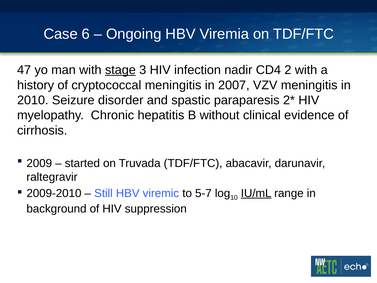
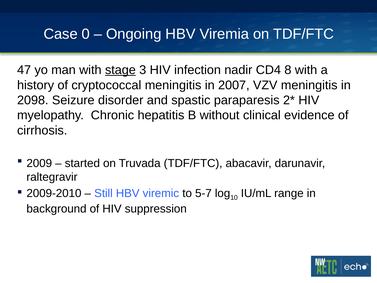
6: 6 -> 0
2: 2 -> 8
2010: 2010 -> 2098
IU/mL underline: present -> none
